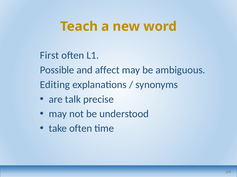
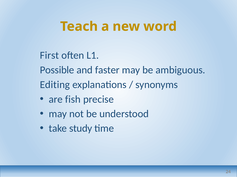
affect: affect -> faster
talk: talk -> fish
take often: often -> study
